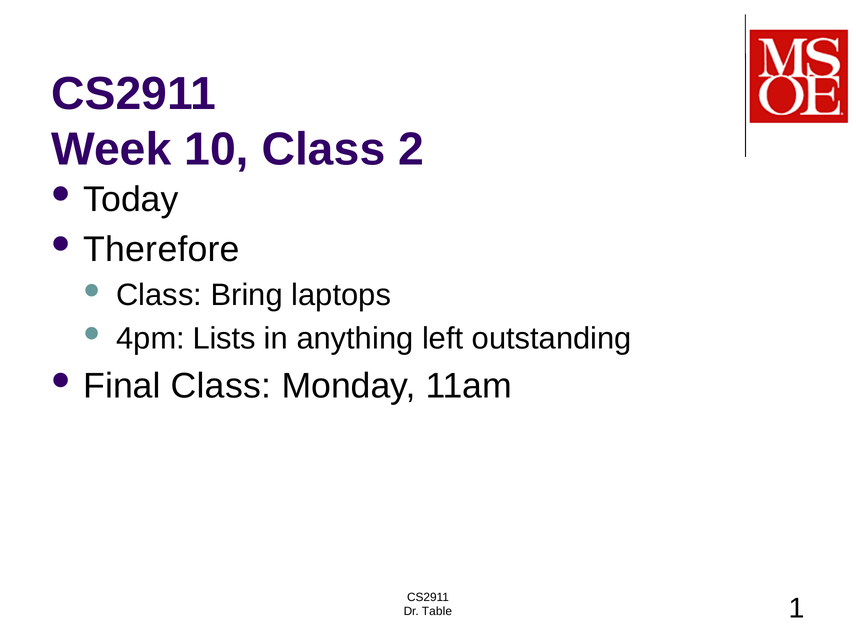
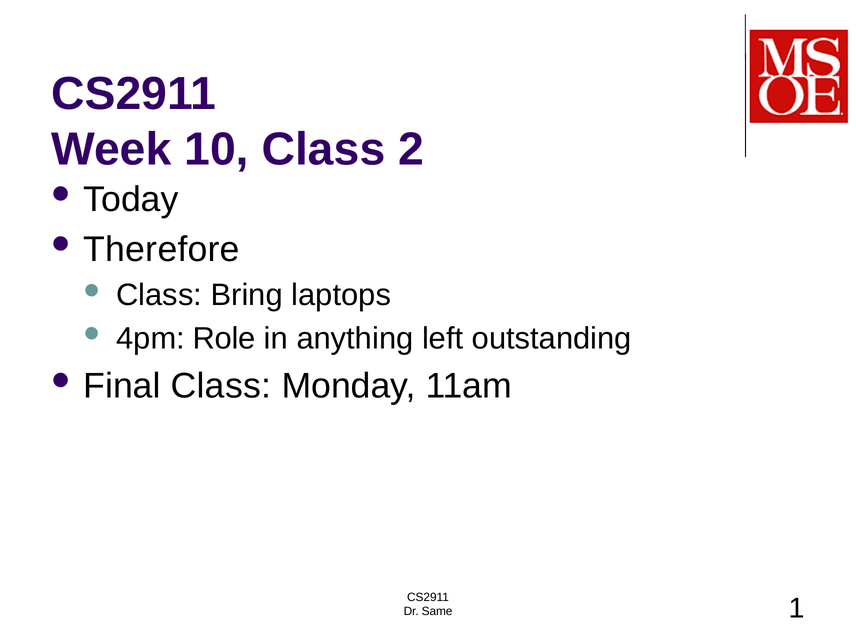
Lists: Lists -> Role
Table: Table -> Same
